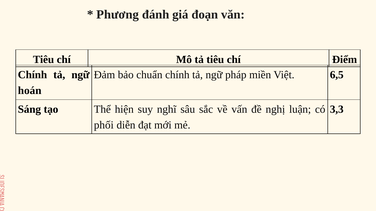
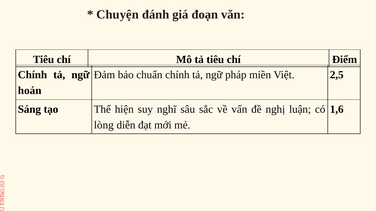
Phương: Phương -> Chuyện
6,5: 6,5 -> 2,5
3,3: 3,3 -> 1,6
phối: phối -> lòng
